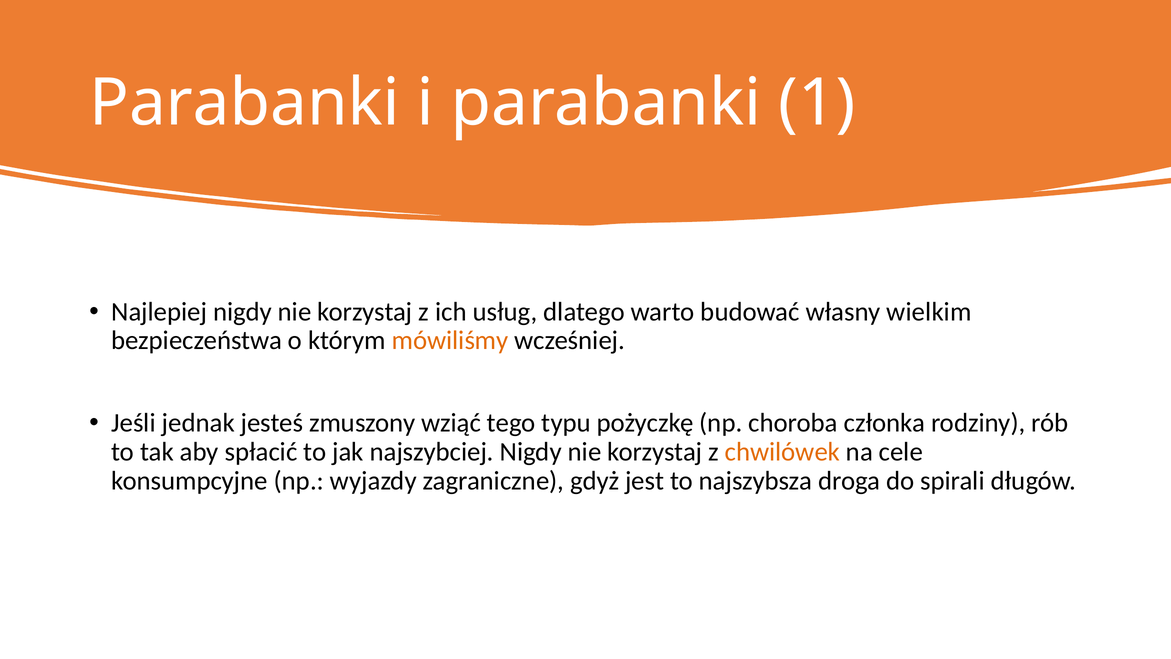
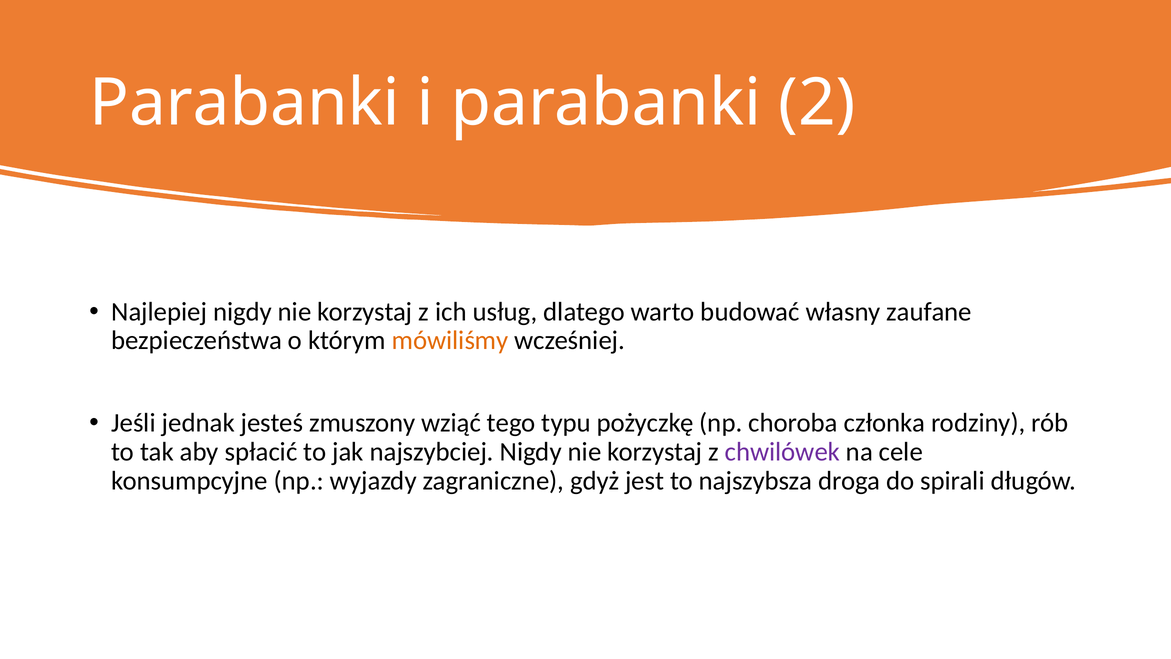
1: 1 -> 2
wielkim: wielkim -> zaufane
chwilówek colour: orange -> purple
